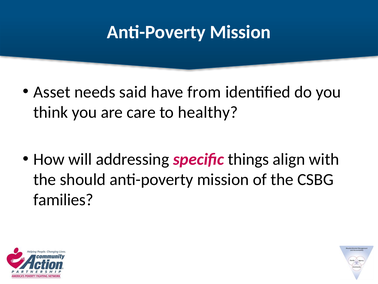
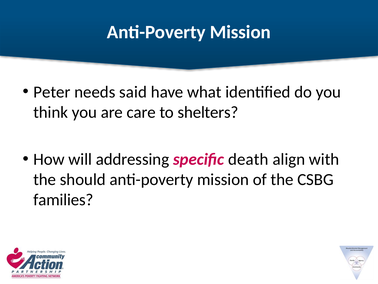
Asset: Asset -> Peter
from: from -> what
healthy: healthy -> shelters
things: things -> death
